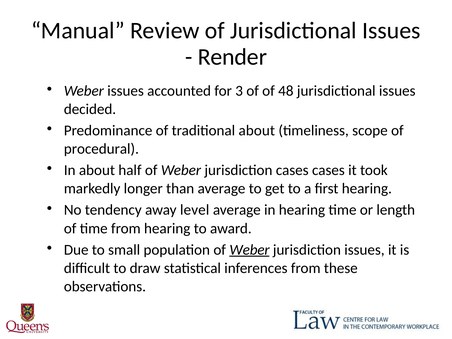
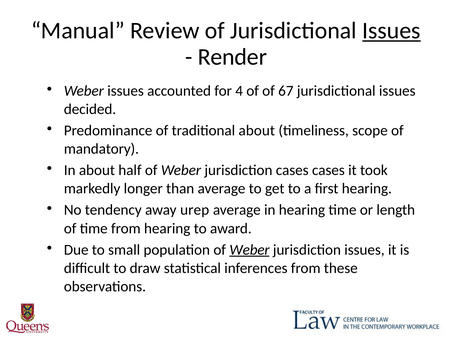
Issues at (391, 31) underline: none -> present
3: 3 -> 4
48: 48 -> 67
procedural: procedural -> mandatory
level: level -> urep
